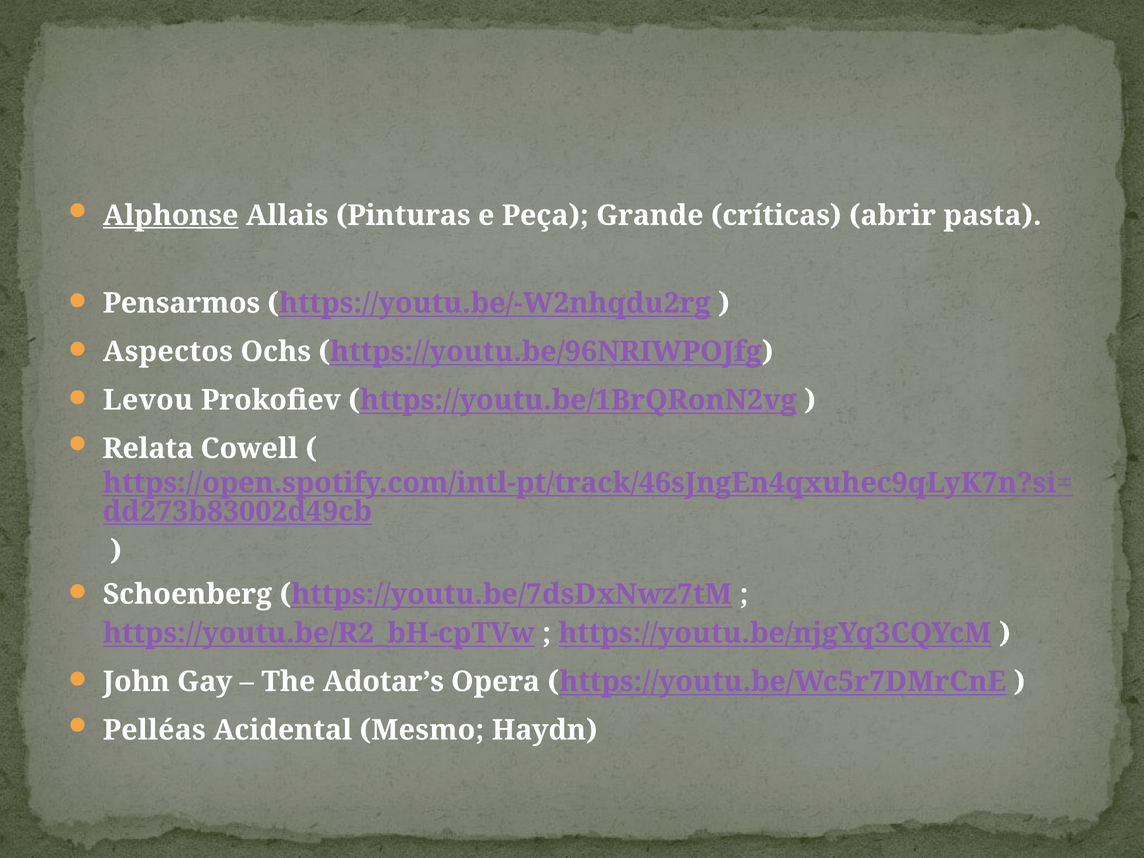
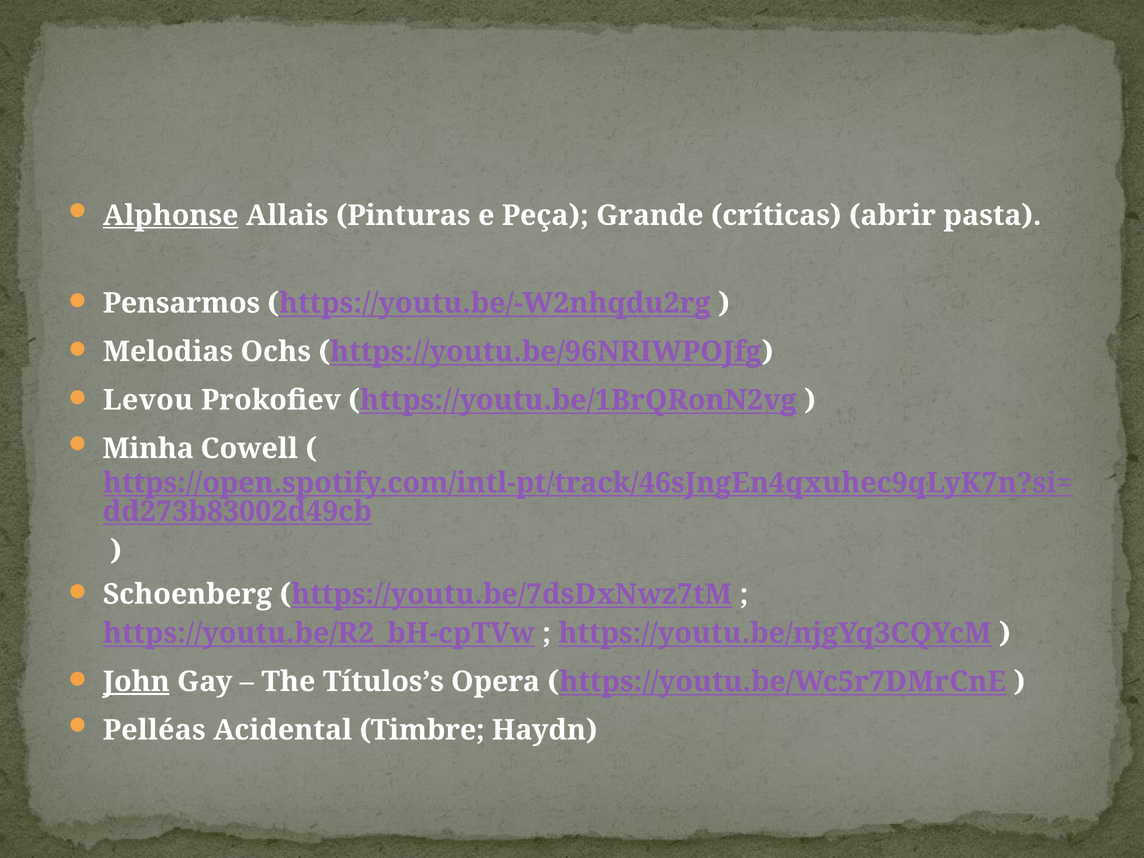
Aspectos: Aspectos -> Melodias
Relata: Relata -> Minha
John underline: none -> present
Adotar’s: Adotar’s -> Títulos’s
Mesmo: Mesmo -> Timbre
